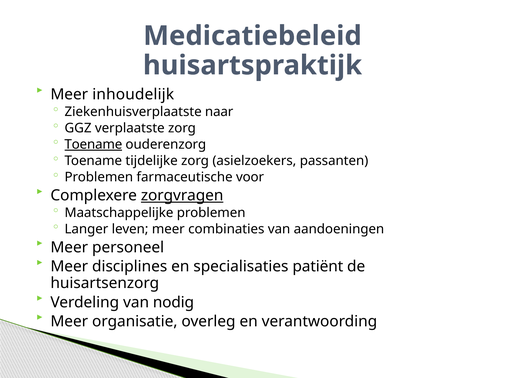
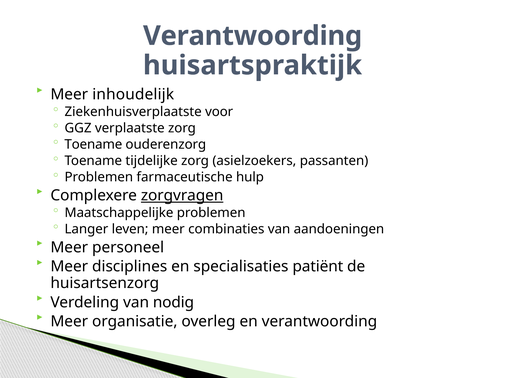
Medicatiebeleid at (252, 36): Medicatiebeleid -> Verantwoording
naar: naar -> voor
Toename at (93, 145) underline: present -> none
voor: voor -> hulp
